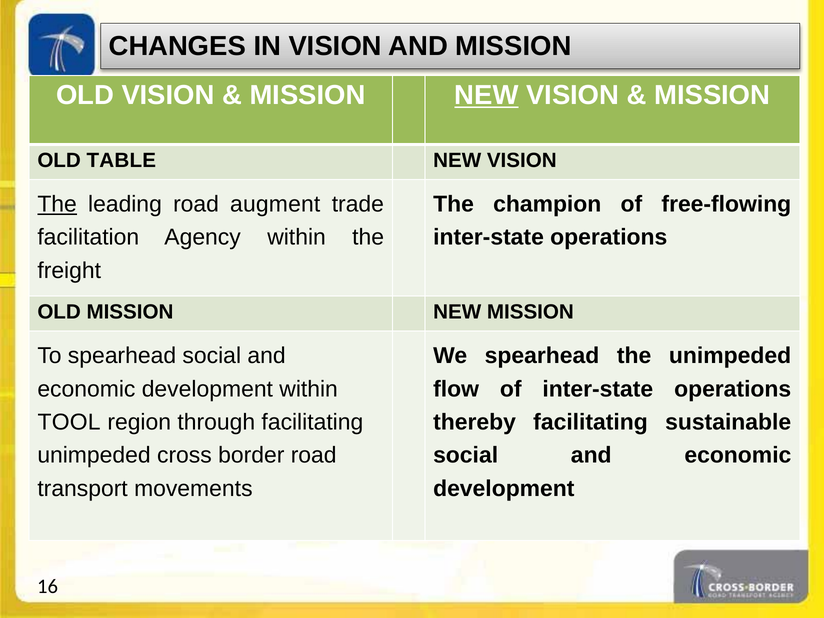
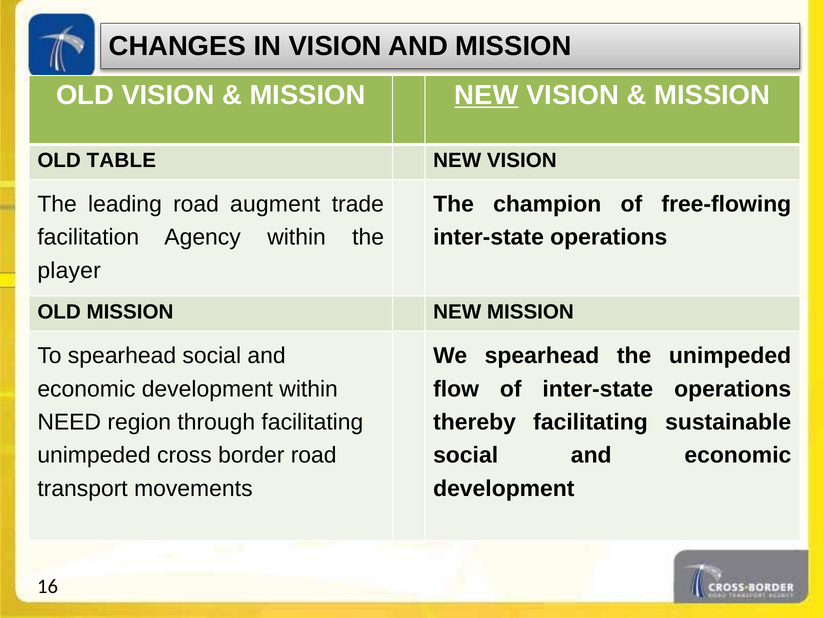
The at (57, 204) underline: present -> none
freight: freight -> player
TOOL: TOOL -> NEED
